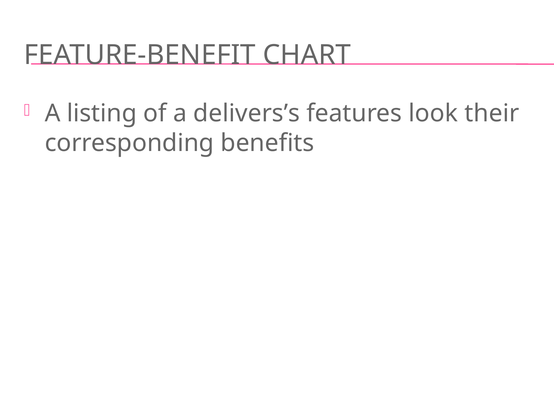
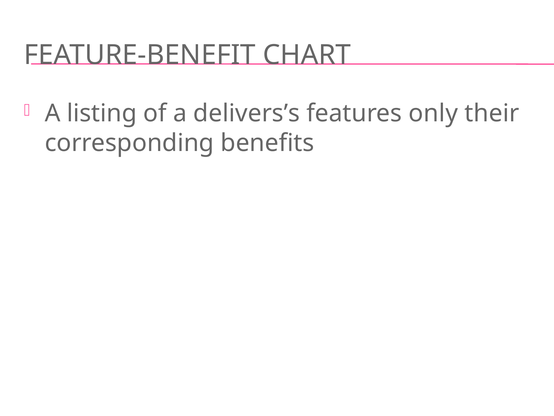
look: look -> only
